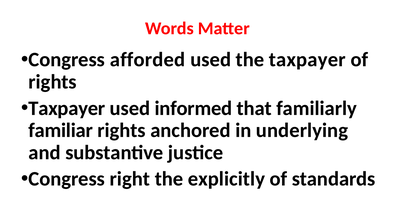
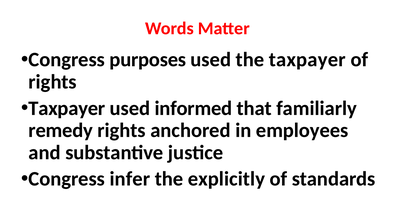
afforded: afforded -> purposes
familiar: familiar -> remedy
underlying: underlying -> employees
right: right -> infer
